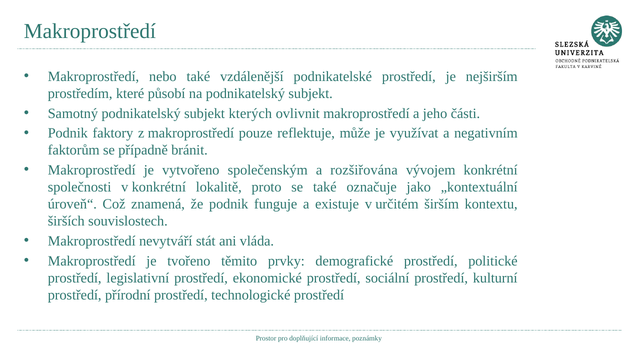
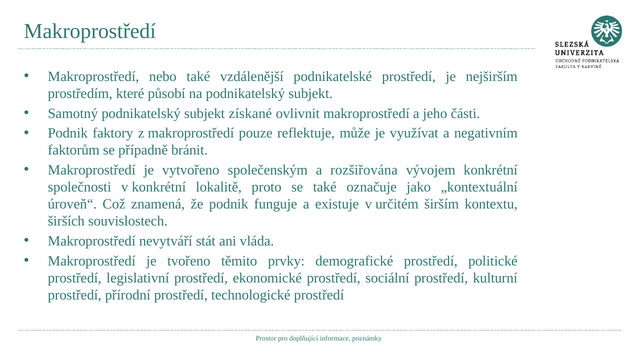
kterých: kterých -> získané
